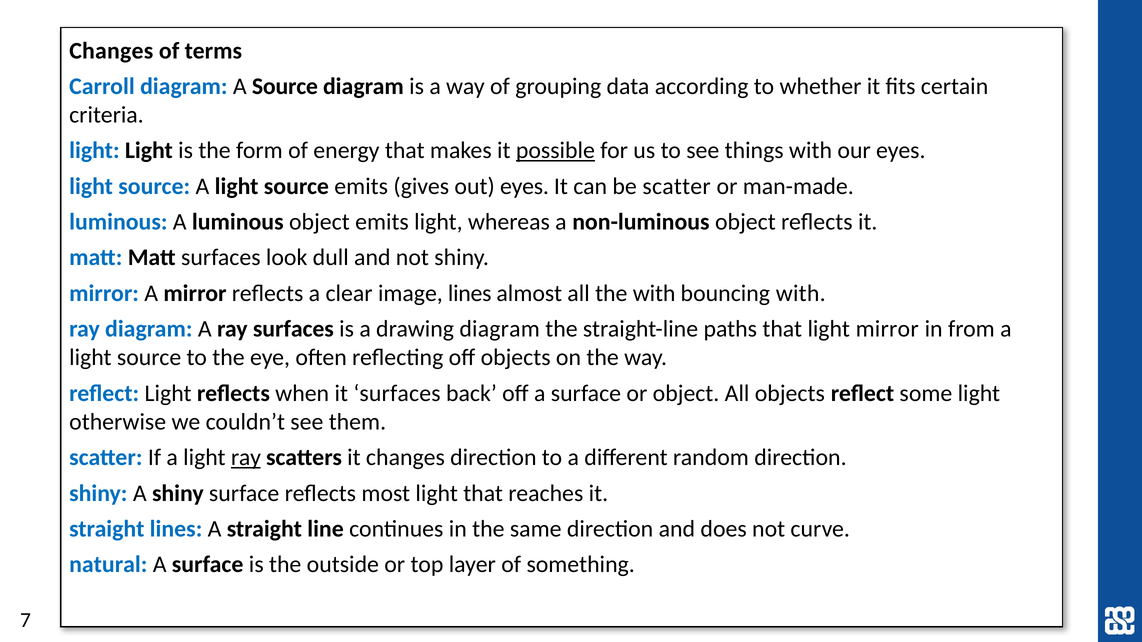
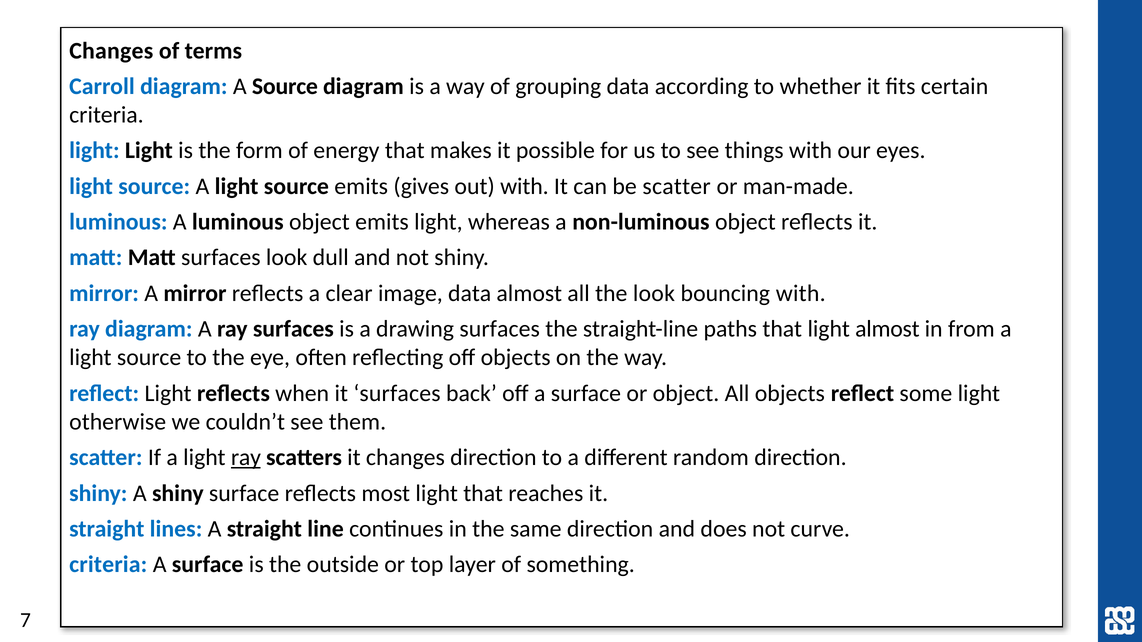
possible underline: present -> none
out eyes: eyes -> with
image lines: lines -> data
the with: with -> look
drawing diagram: diagram -> surfaces
light mirror: mirror -> almost
natural at (108, 565): natural -> criteria
